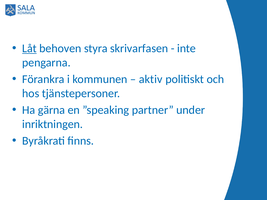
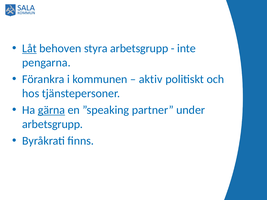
styra skrivarfasen: skrivarfasen -> arbetsgrupp
gärna underline: none -> present
inriktningen at (53, 124): inriktningen -> arbetsgrupp
